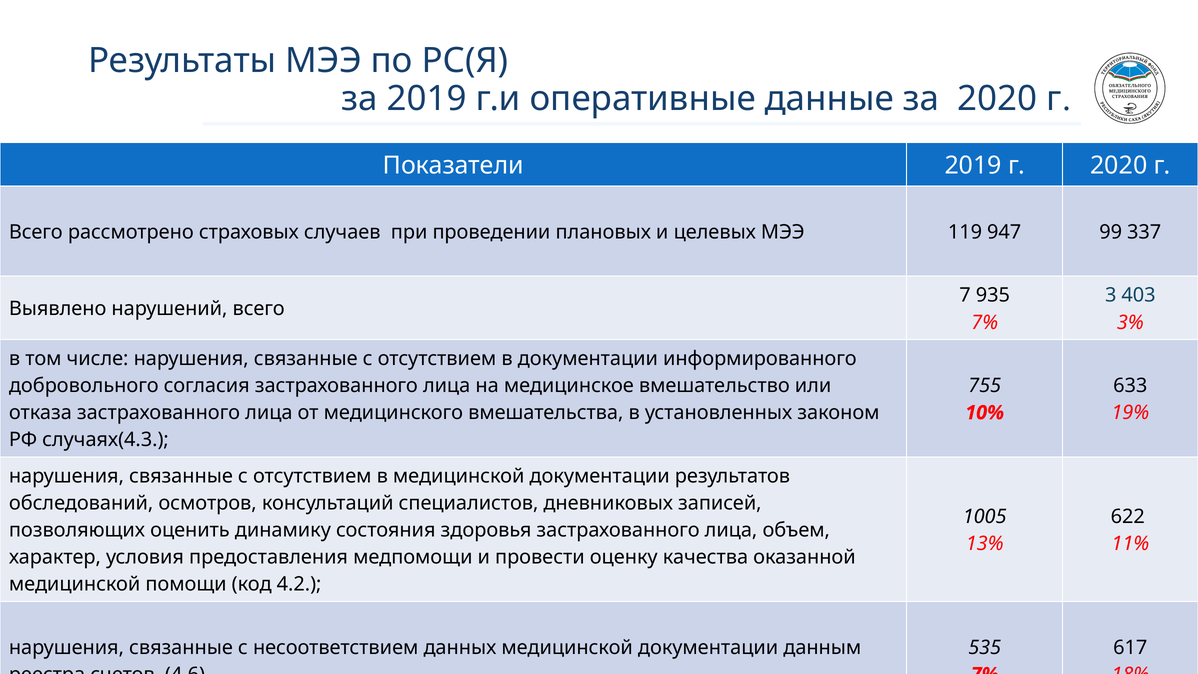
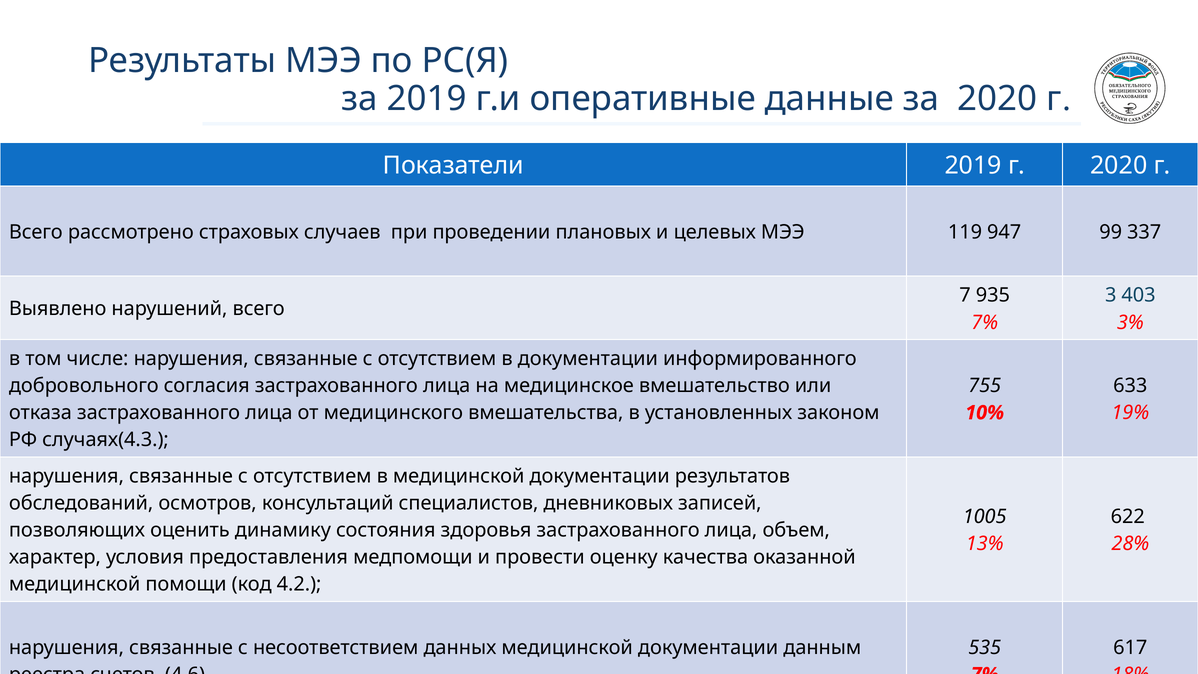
11%: 11% -> 28%
